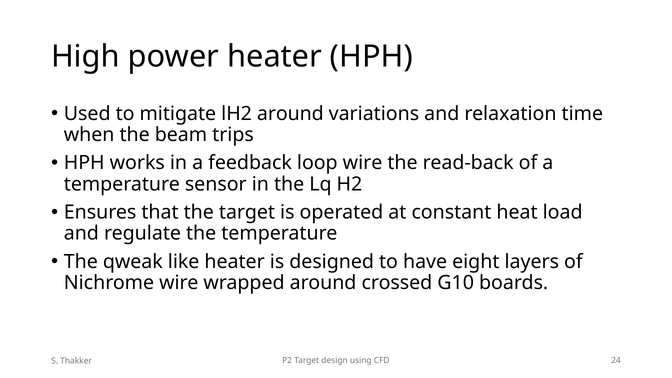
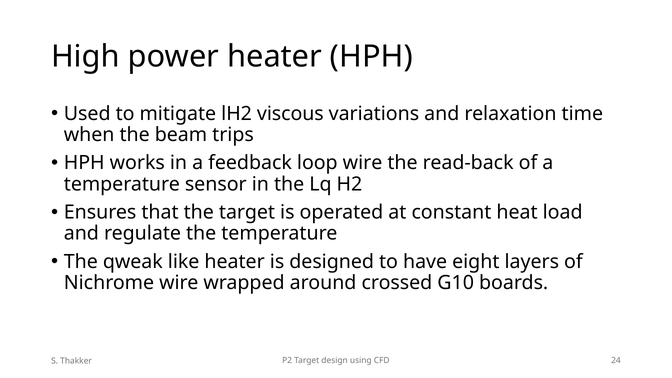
lH2 around: around -> viscous
